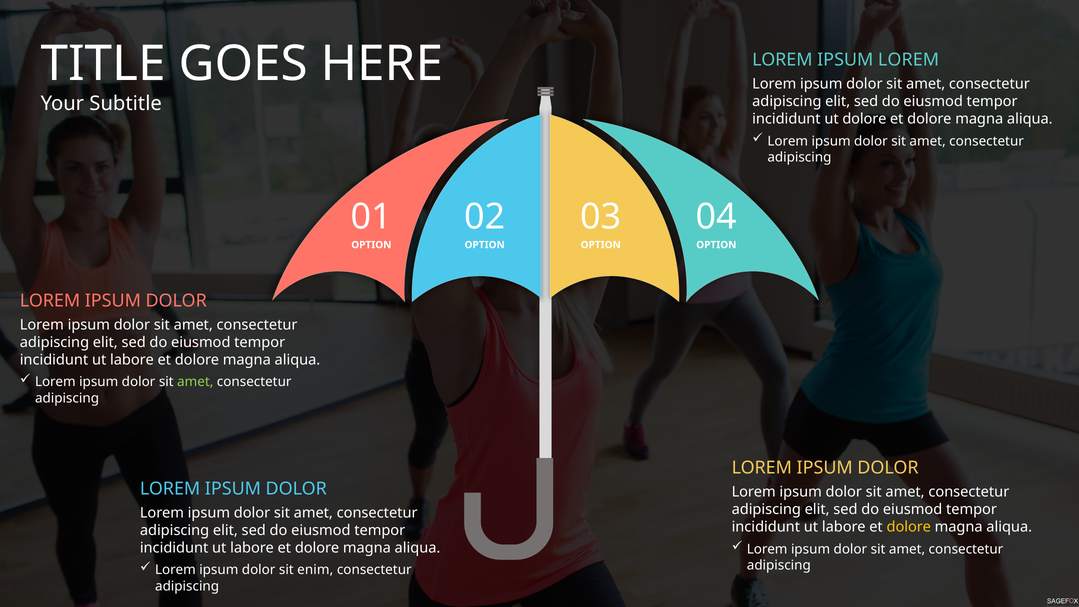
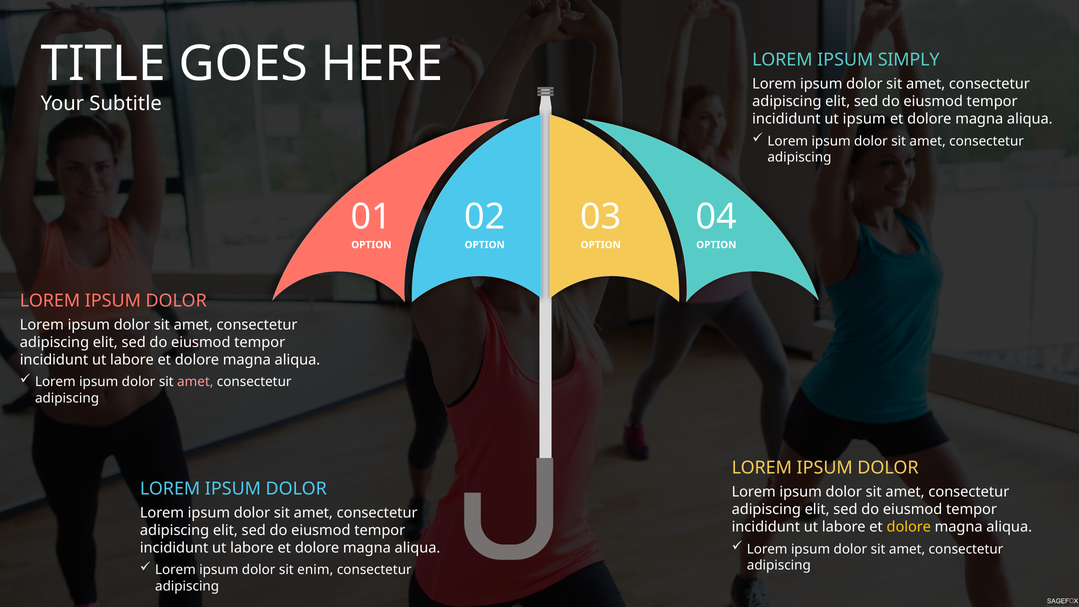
IPSUM LOREM: LOREM -> SIMPLY
ut dolore: dolore -> ipsum
amet at (195, 382) colour: light green -> pink
